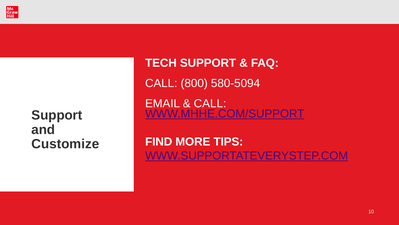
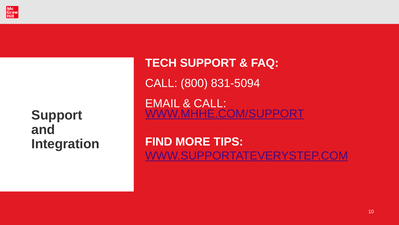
580-5094: 580-5094 -> 831-5094
Customize: Customize -> Integration
